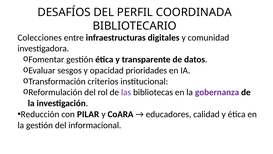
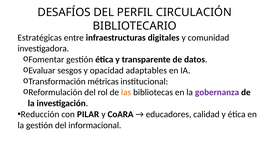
COORDINADA: COORDINADA -> CIRCULACIÓN
Colecciones: Colecciones -> Estratégicas
prioridades: prioridades -> adaptables
criterios: criterios -> métricas
las colour: purple -> orange
